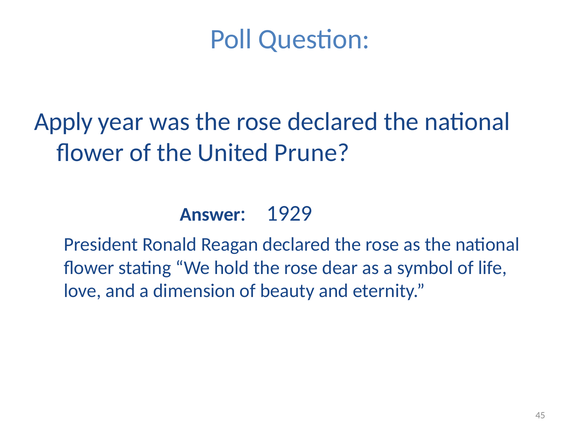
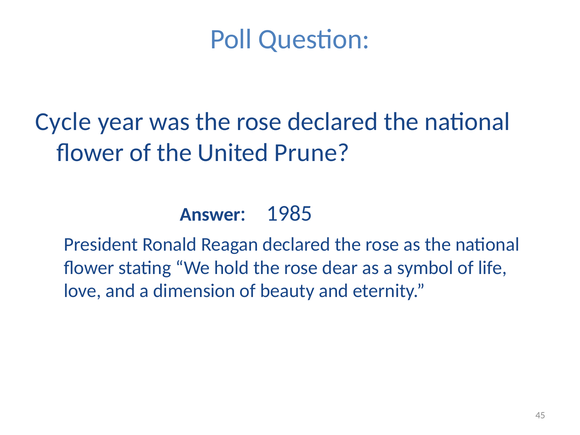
Apply: Apply -> Cycle
1929: 1929 -> 1985
